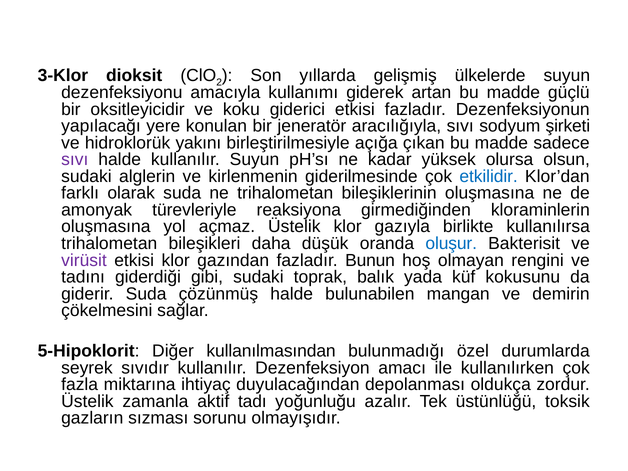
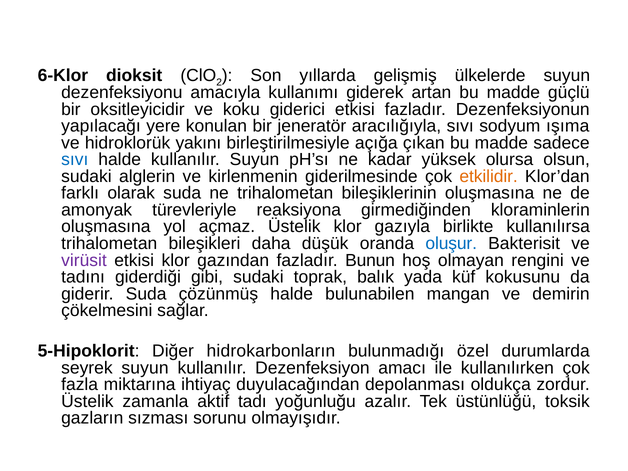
3-Klor: 3-Klor -> 6-Klor
şirketi: şirketi -> ışıma
sıvı at (75, 160) colour: purple -> blue
etkilidir colour: blue -> orange
kullanılmasından: kullanılmasından -> hidrokarbonların
seyrek sıvıdır: sıvıdır -> suyun
